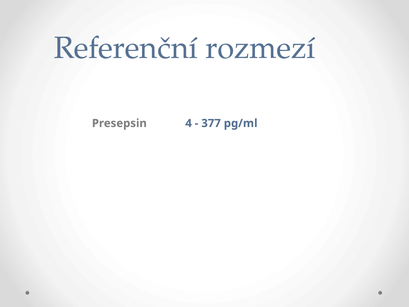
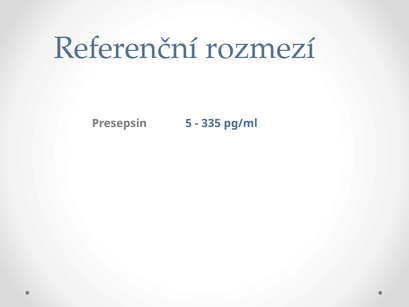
4: 4 -> 5
377: 377 -> 335
